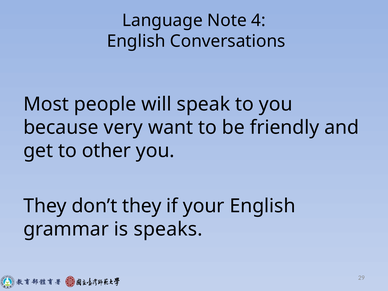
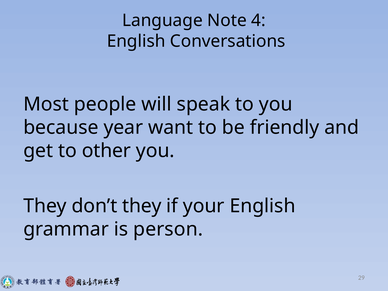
very: very -> year
speaks: speaks -> person
